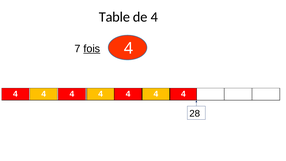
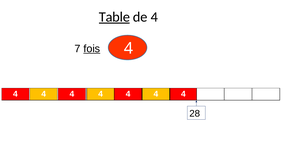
Table underline: none -> present
